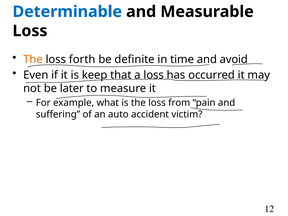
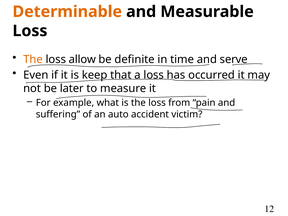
Determinable colour: blue -> orange
forth: forth -> allow
avoid: avoid -> serve
